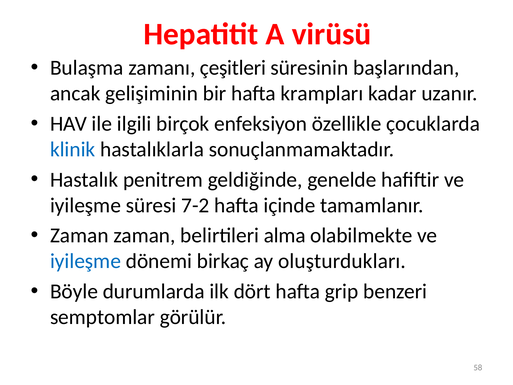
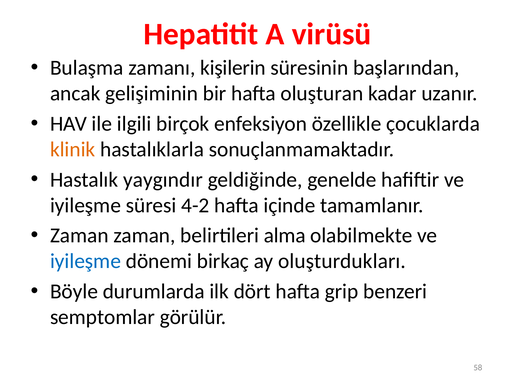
çeşitleri: çeşitleri -> kişilerin
krampları: krampları -> oluşturan
klinik colour: blue -> orange
penitrem: penitrem -> yaygındır
7-2: 7-2 -> 4-2
